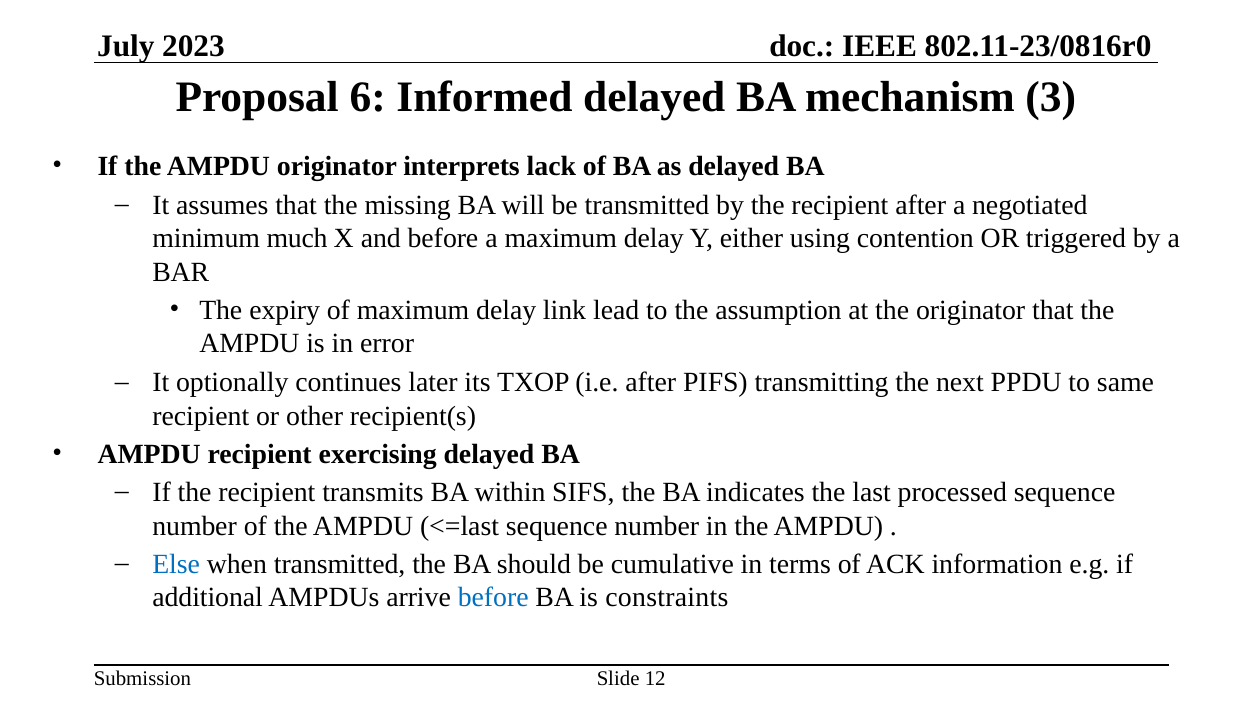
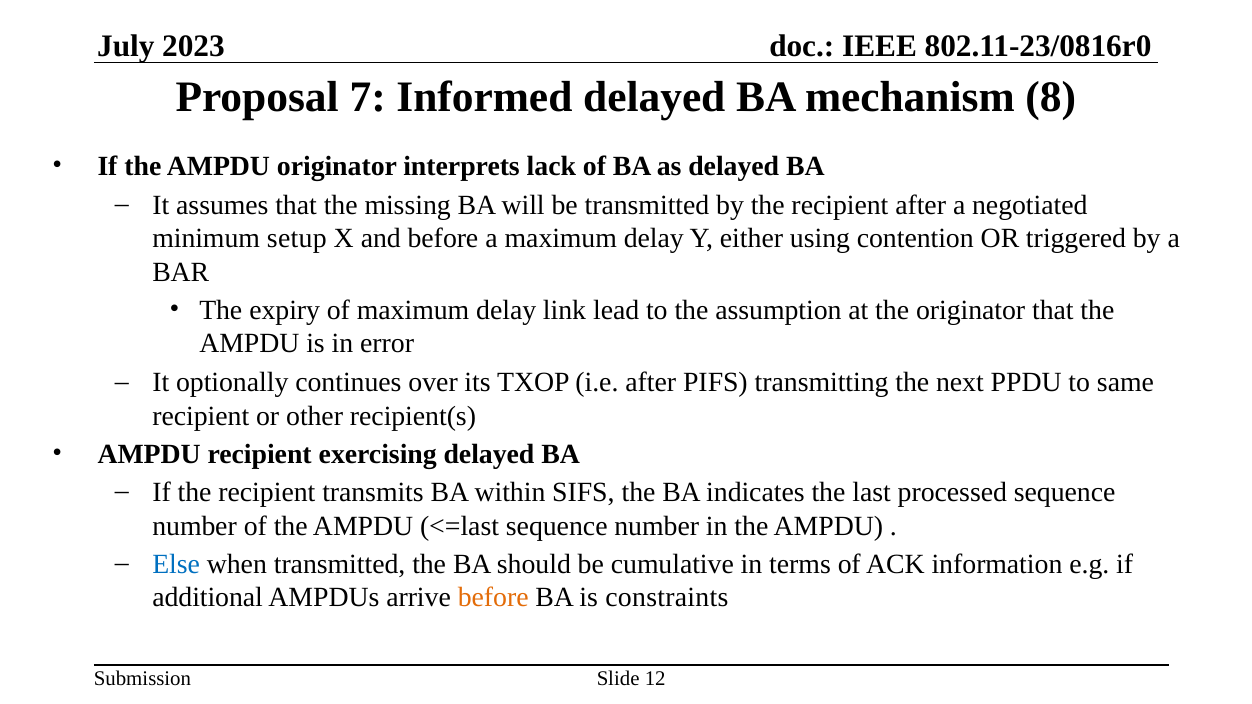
6: 6 -> 7
3: 3 -> 8
much: much -> setup
later: later -> over
before at (493, 598) colour: blue -> orange
